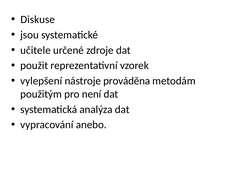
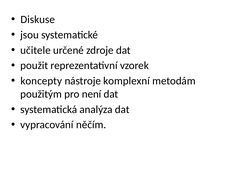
vylepšení: vylepšení -> koncepty
prováděna: prováděna -> komplexní
anebo: anebo -> něčím
